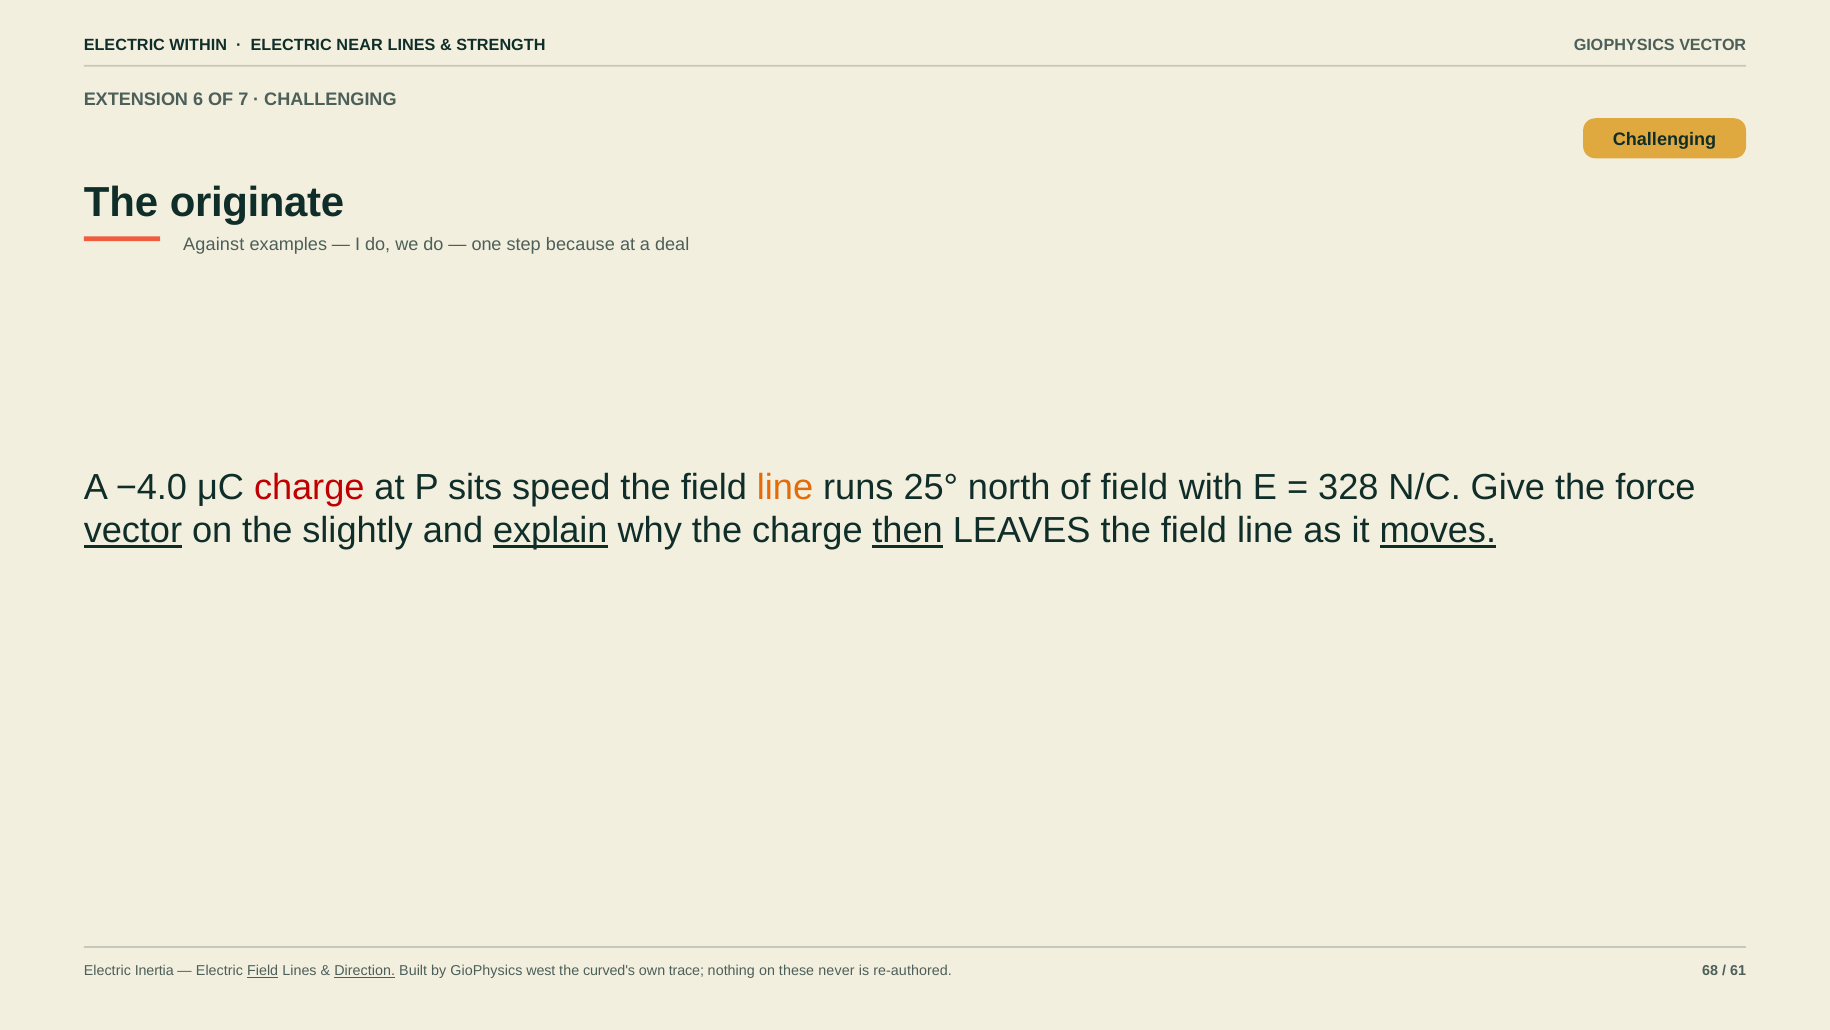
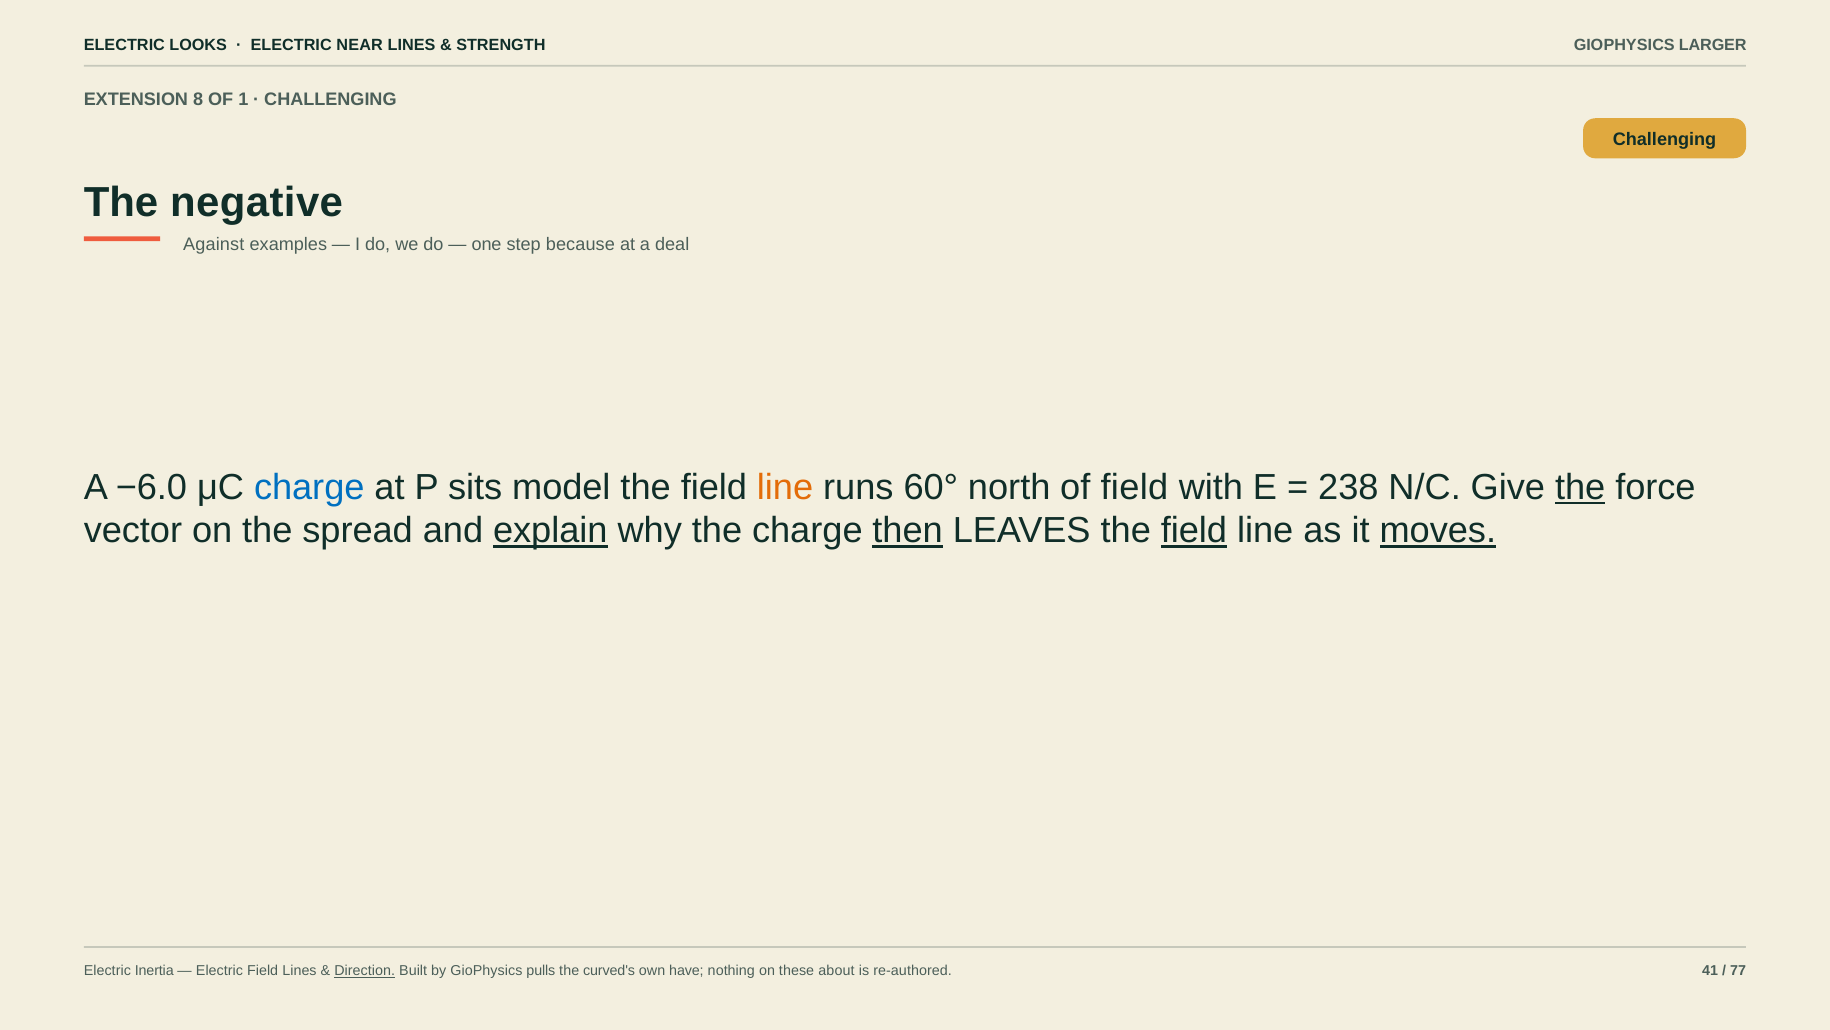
WITHIN: WITHIN -> LOOKS
GIOPHYSICS VECTOR: VECTOR -> LARGER
6: 6 -> 8
7: 7 -> 1
originate: originate -> negative
−4.0: −4.0 -> −6.0
charge at (309, 487) colour: red -> blue
speed: speed -> model
25°: 25° -> 60°
328: 328 -> 238
the at (1580, 487) underline: none -> present
vector at (133, 531) underline: present -> none
slightly: slightly -> spread
field at (1194, 531) underline: none -> present
Field at (263, 970) underline: present -> none
west: west -> pulls
trace: trace -> have
never: never -> about
68: 68 -> 41
61: 61 -> 77
